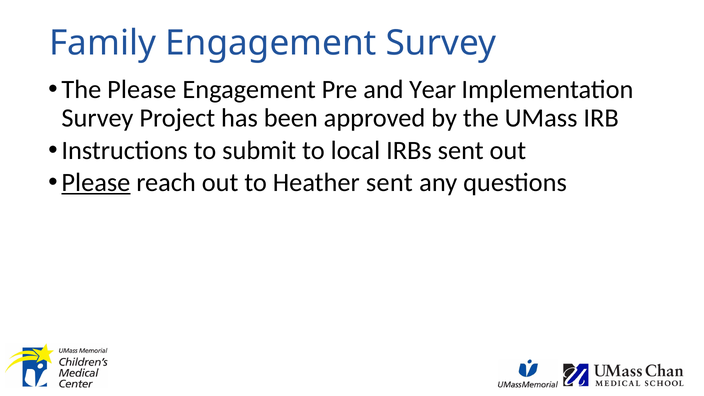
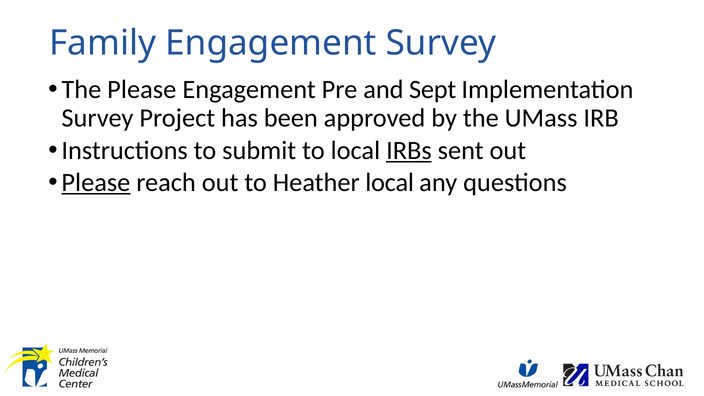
Year: Year -> Sept
IRBs underline: none -> present
Heather sent: sent -> local
